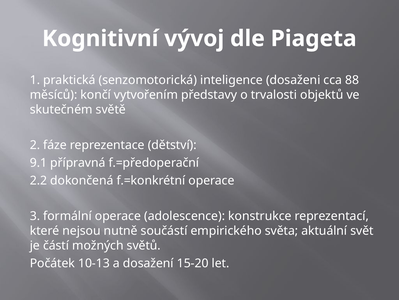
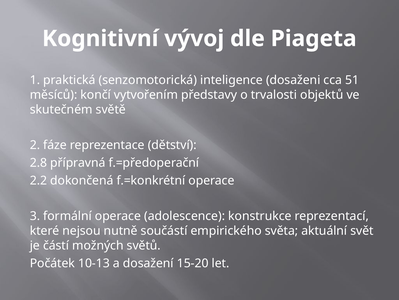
88: 88 -> 51
9.1: 9.1 -> 2.8
